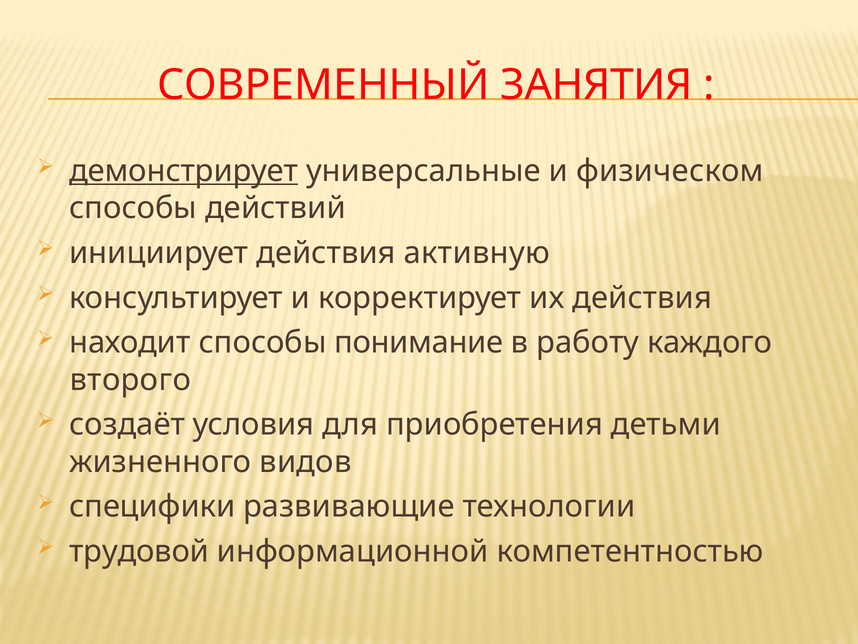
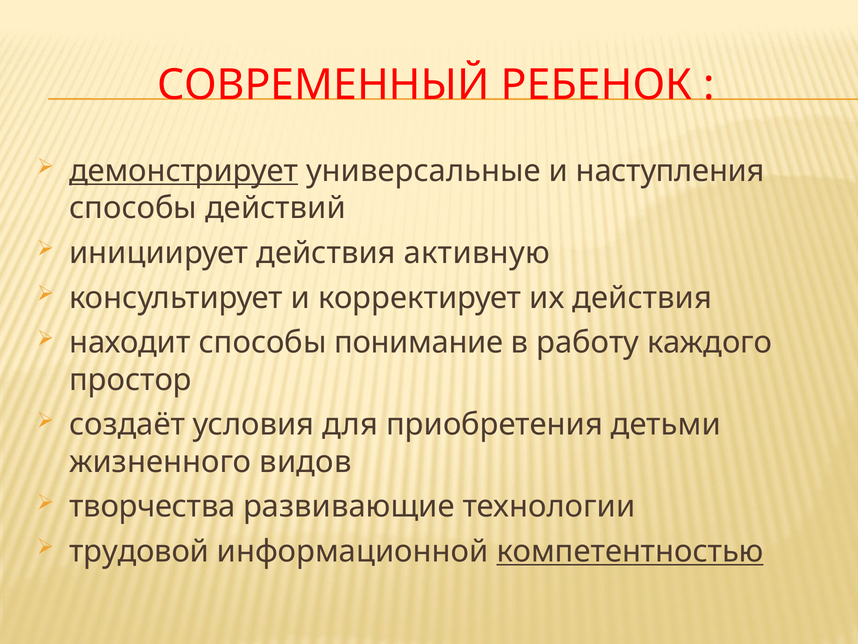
ЗАНЯТИЯ: ЗАНЯТИЯ -> РЕБЕНОК
физическом: физическом -> наступления
второго: второго -> простор
специфики: специфики -> творчества
компетентностью underline: none -> present
